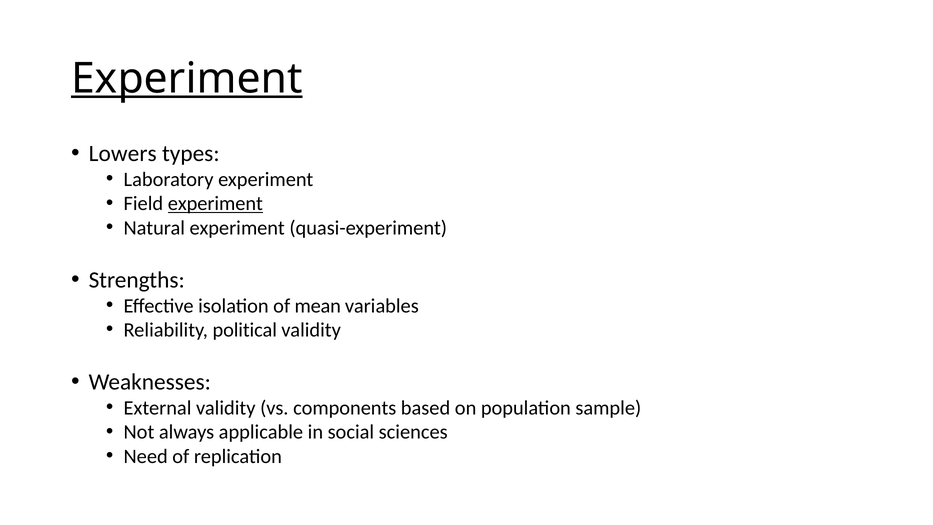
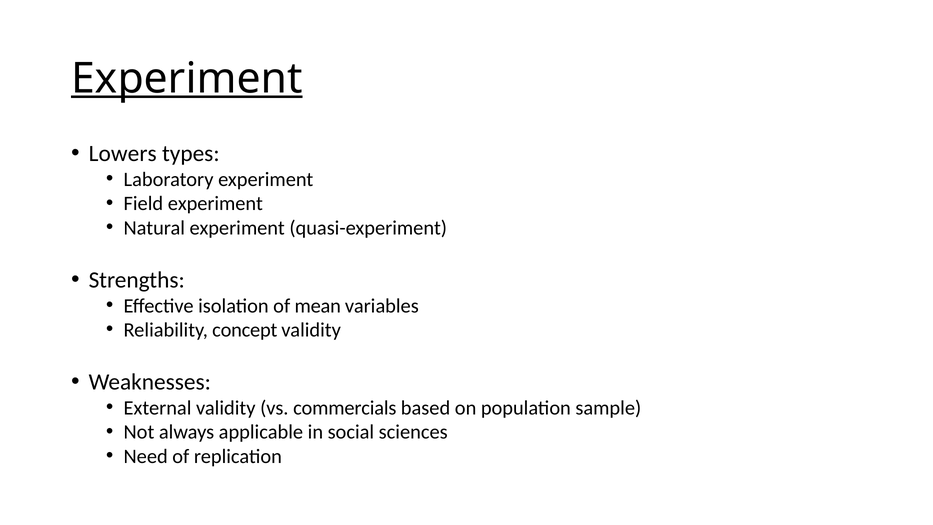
experiment at (215, 204) underline: present -> none
political: political -> concept
components: components -> commercials
